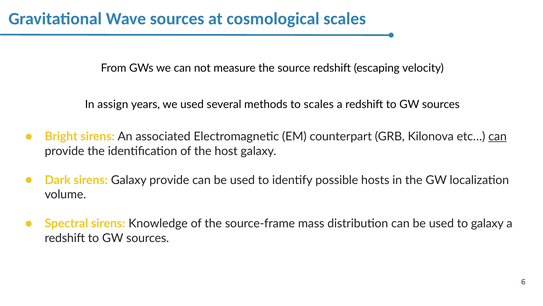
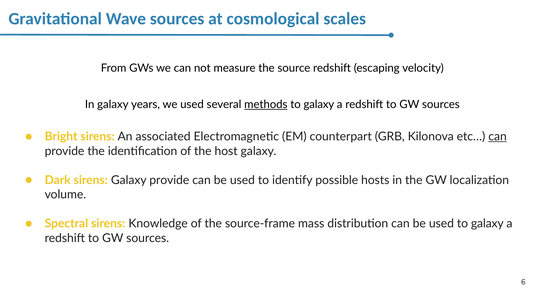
In assign: assign -> galaxy
methods underline: none -> present
scales at (319, 104): scales -> galaxy
